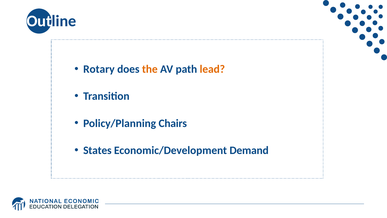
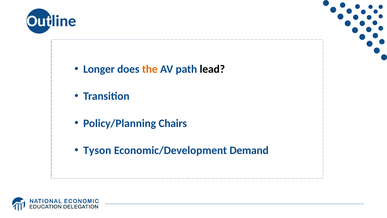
Rotary: Rotary -> Longer
lead colour: orange -> black
States: States -> Tyson
